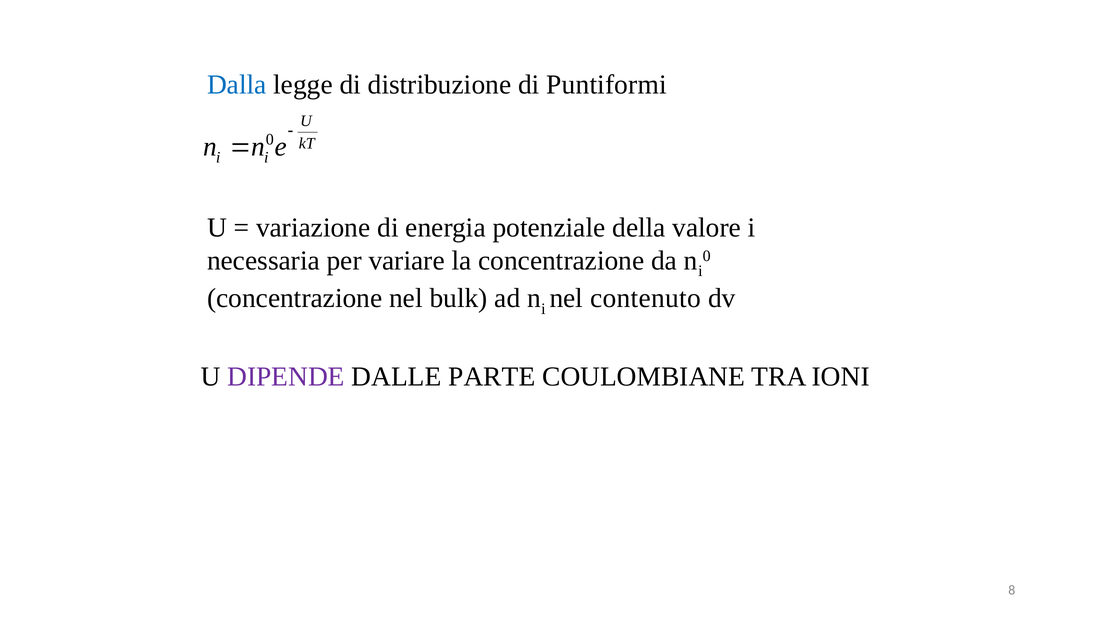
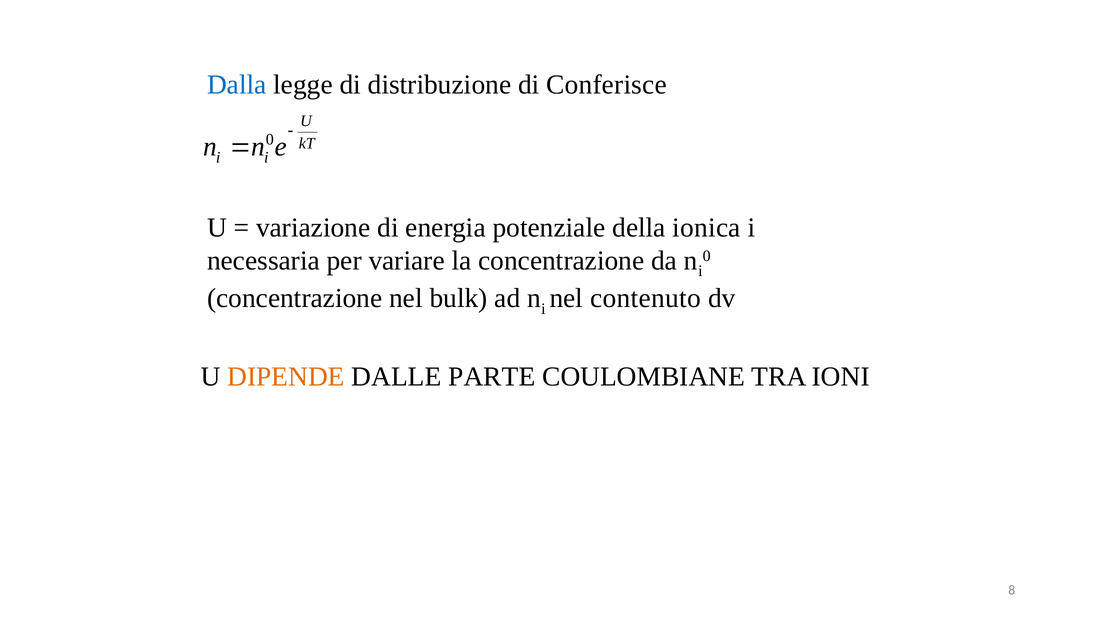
Puntiformi: Puntiformi -> Conferisce
valore: valore -> ionica
DIPENDE colour: purple -> orange
